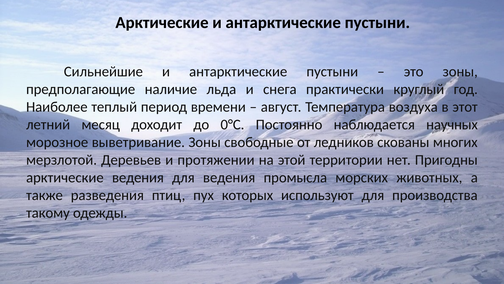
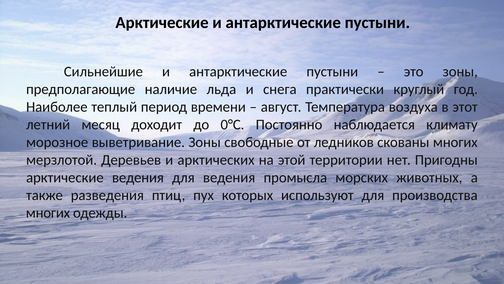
научных: научных -> климату
протяжении: протяжении -> арктических
такому at (48, 213): такому -> многих
